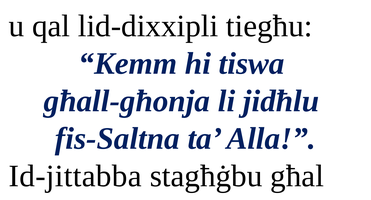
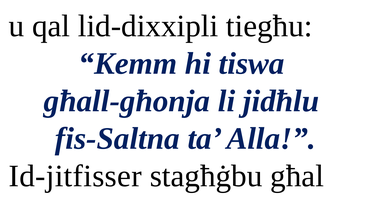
Id-jittabba: Id-jittabba -> Id-jitfisser
